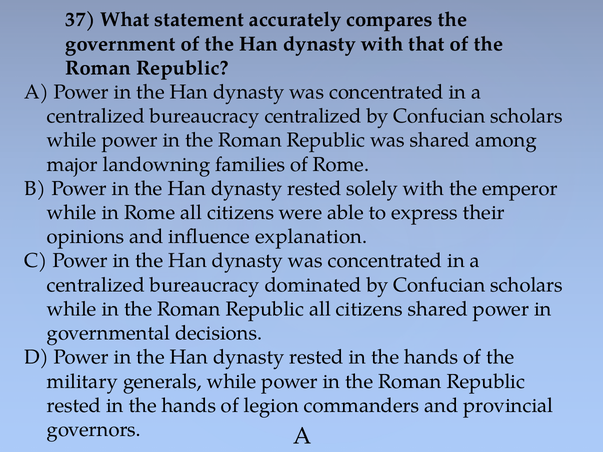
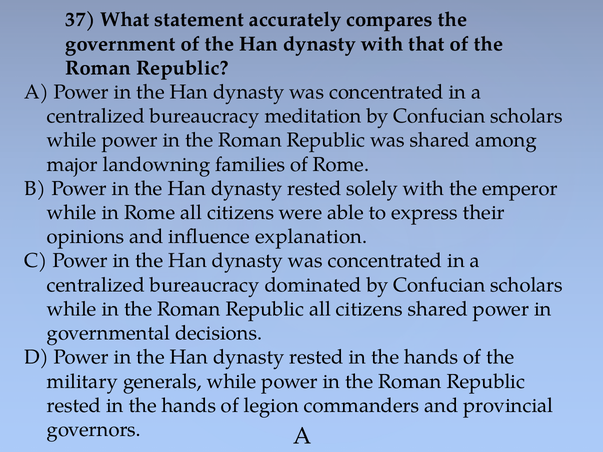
bureaucracy centralized: centralized -> meditation
